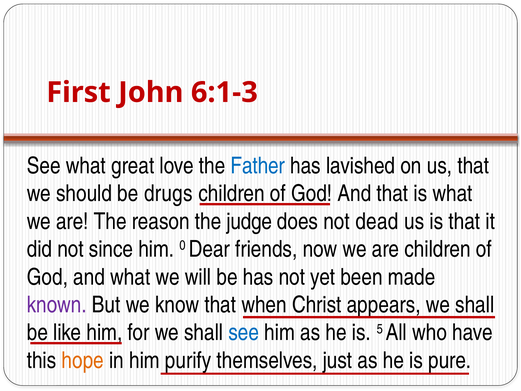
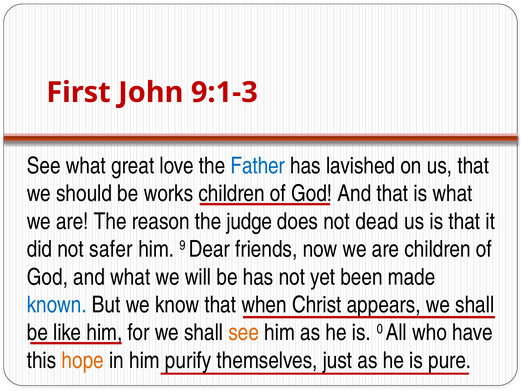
6:1-3: 6:1-3 -> 9:1-3
drugs: drugs -> works
since: since -> safer
0: 0 -> 9
known colour: purple -> blue
see at (244, 332) colour: blue -> orange
5: 5 -> 0
